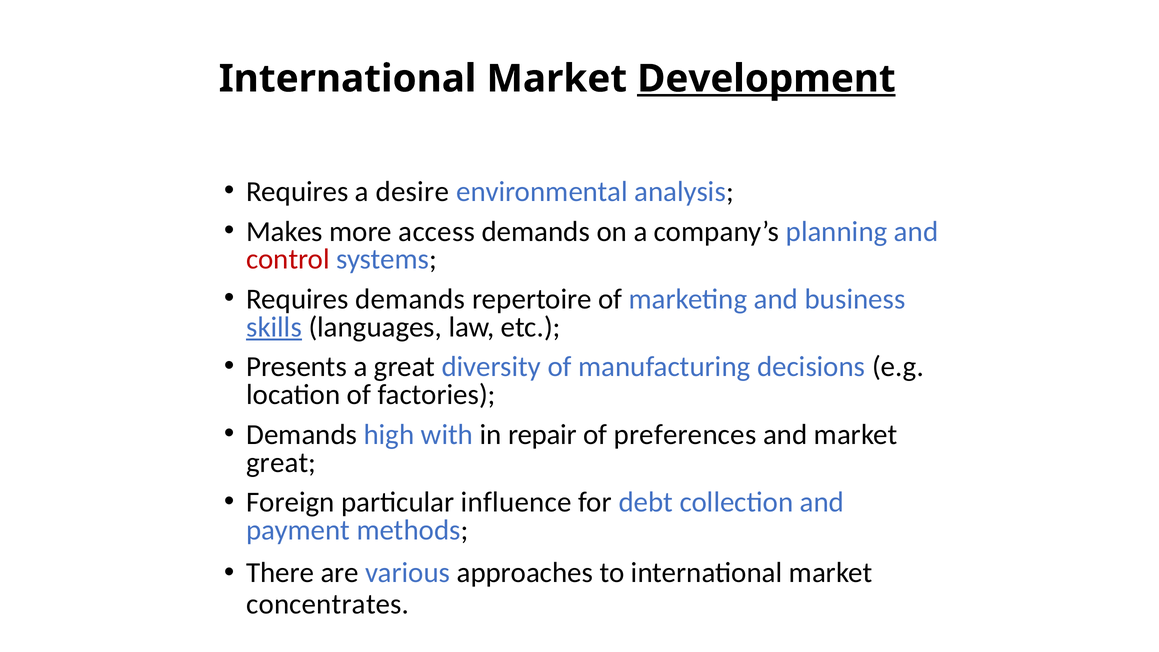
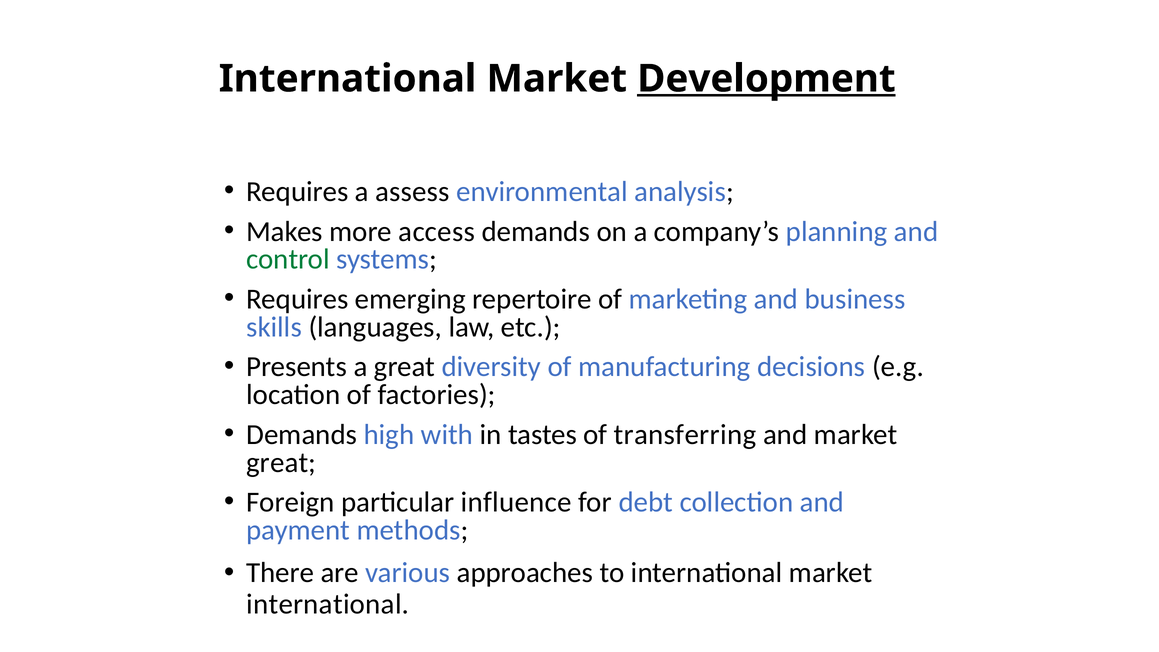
desire: desire -> assess
control colour: red -> green
Requires demands: demands -> emerging
skills underline: present -> none
repair: repair -> tastes
preferences: preferences -> transferring
concentrates at (328, 604): concentrates -> international
